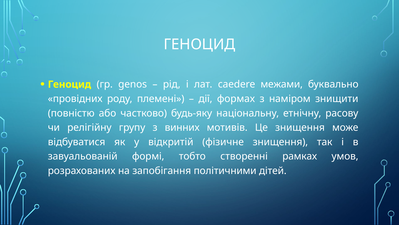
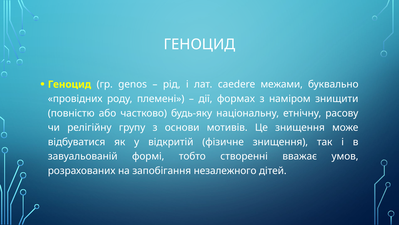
винних: винних -> основи
рамках: рамках -> вважає
політичними: політичними -> незалежного
